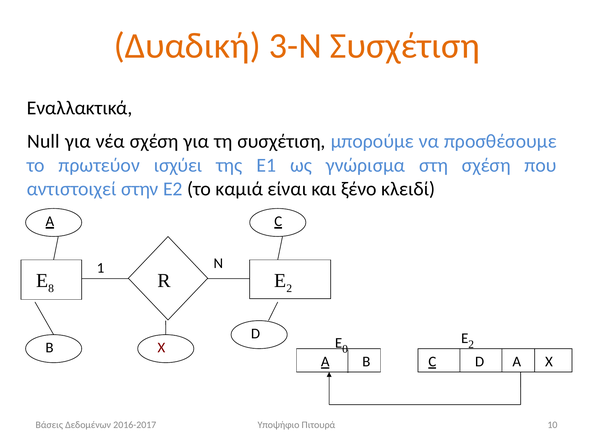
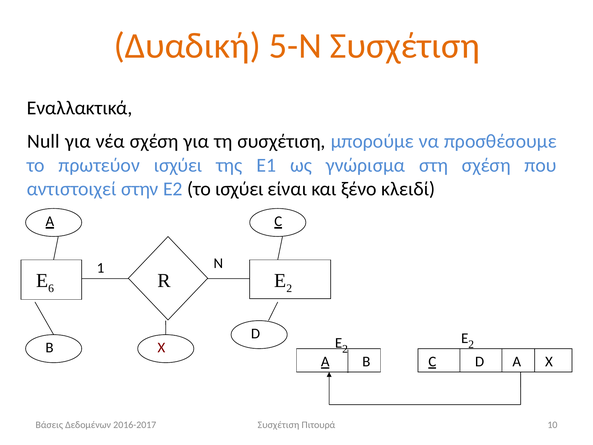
3-Ν: 3-Ν -> 5-Ν
το καμιά: καμιά -> ισχύει
8: 8 -> 6
0 at (345, 349): 0 -> 2
Υποψήφιο at (279, 425): Υποψήφιο -> Συσχέτιση
